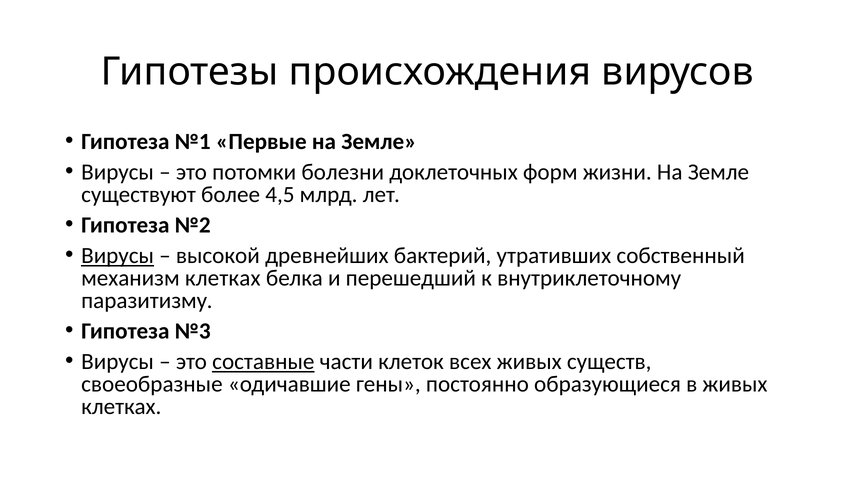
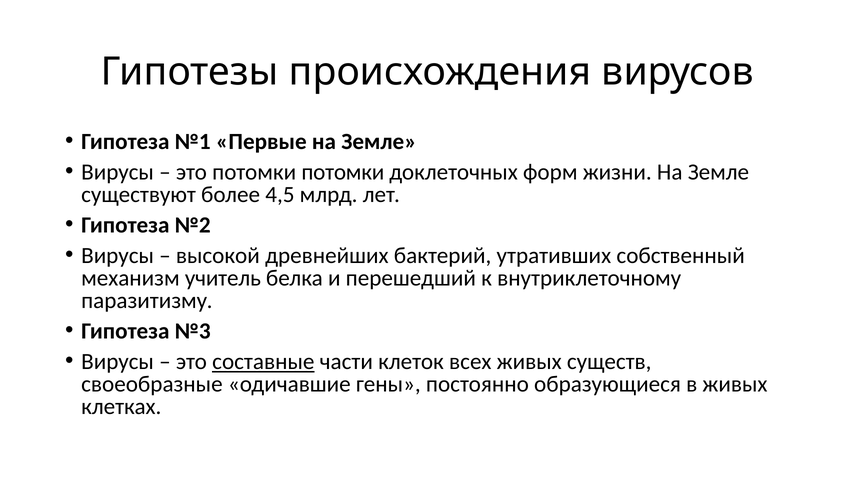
потомки болезни: болезни -> потомки
Вирусы at (118, 256) underline: present -> none
механизм клетках: клетках -> учитель
